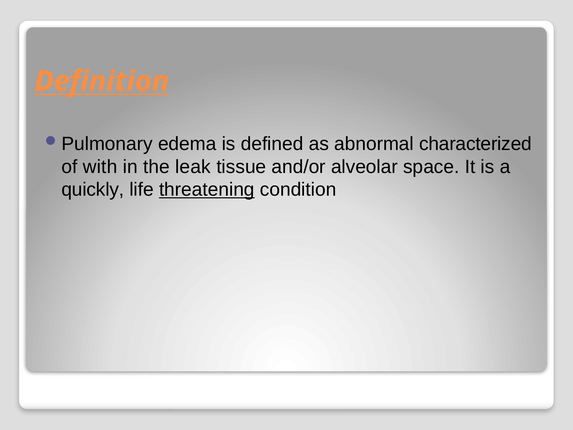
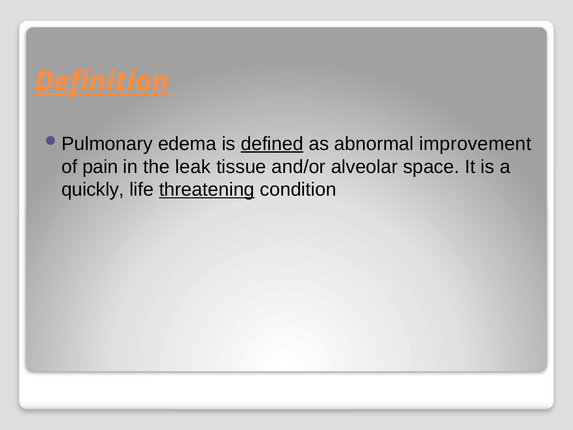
defined underline: none -> present
characterized: characterized -> improvement
with: with -> pain
